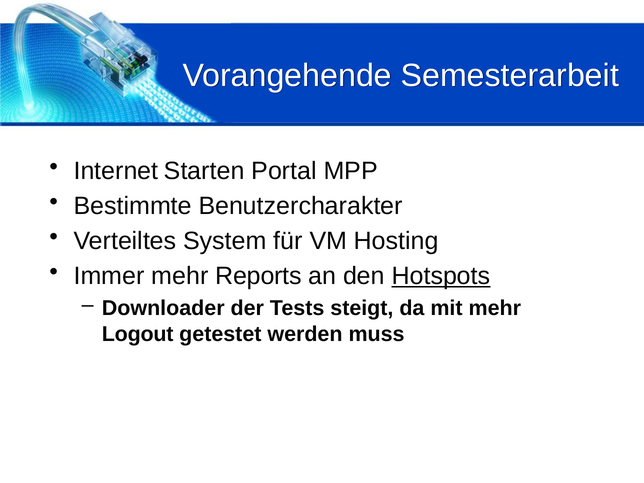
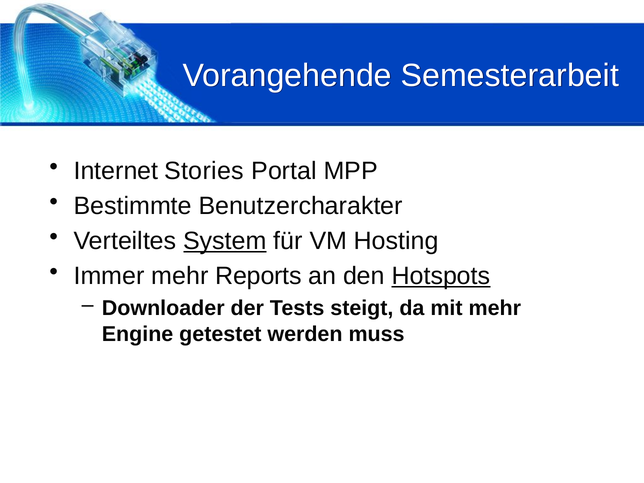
Starten: Starten -> Stories
System underline: none -> present
Logout: Logout -> Engine
